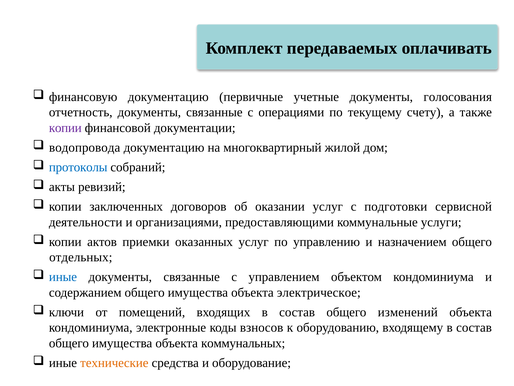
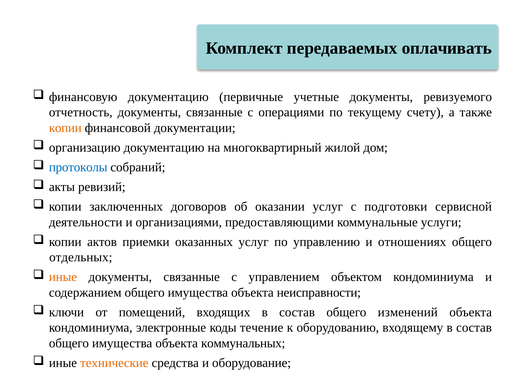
голосования: голосования -> ревизуемого
копии at (65, 128) colour: purple -> orange
водопровода: водопровода -> организацию
назначением: назначением -> отношениях
иные at (63, 277) colour: blue -> orange
электрическое: электрическое -> неисправности
взносов: взносов -> течение
